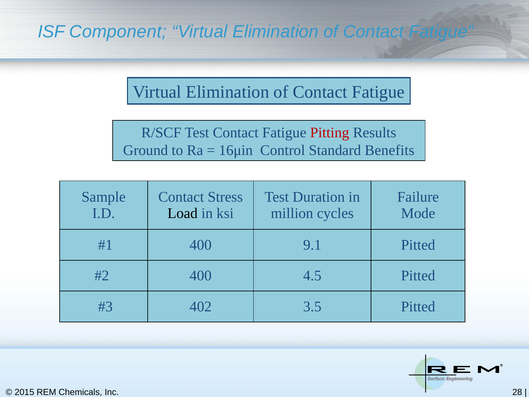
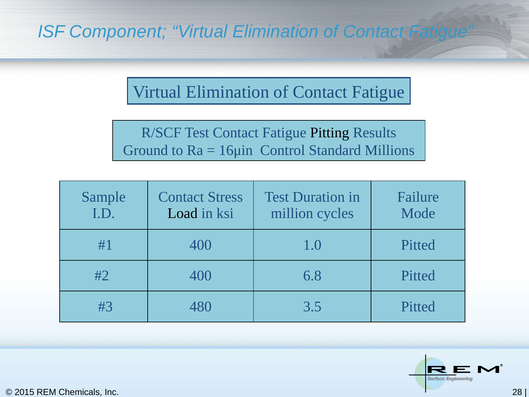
Pitting colour: red -> black
Benefits: Benefits -> Millions
9.1: 9.1 -> 1.0
4.5: 4.5 -> 6.8
402: 402 -> 480
